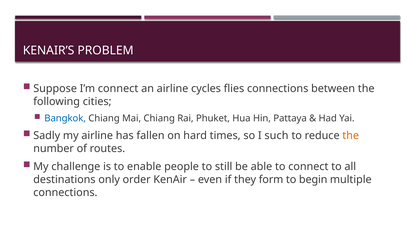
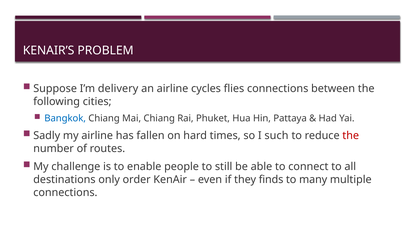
I’m connect: connect -> delivery
the at (351, 135) colour: orange -> red
form: form -> finds
begin: begin -> many
